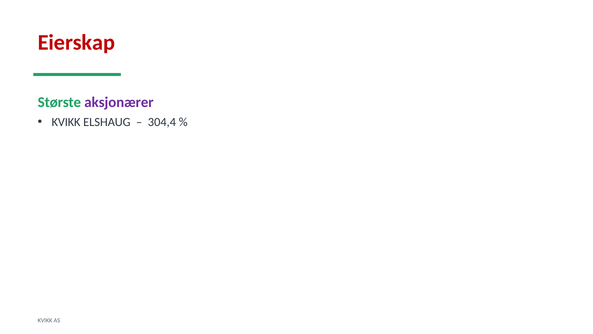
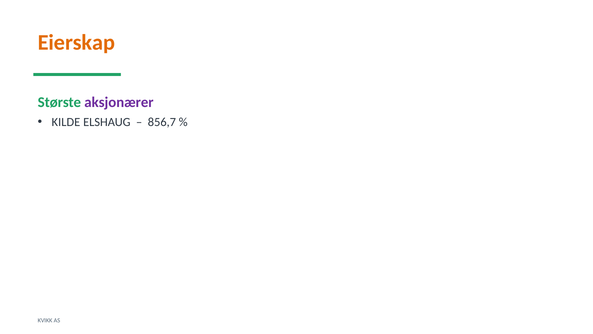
Eierskap colour: red -> orange
KVIKK at (66, 122): KVIKK -> KILDE
304,4: 304,4 -> 856,7
